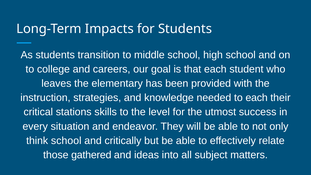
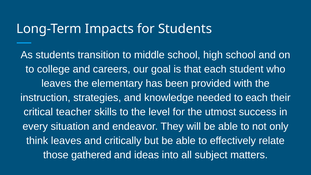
stations: stations -> teacher
think school: school -> leaves
